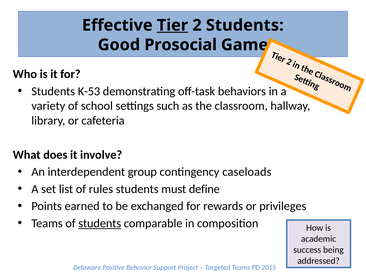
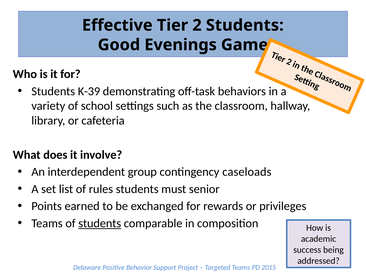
Tier underline: present -> none
Prosocial: Prosocial -> Evenings
K-53: K-53 -> K-39
define: define -> senior
